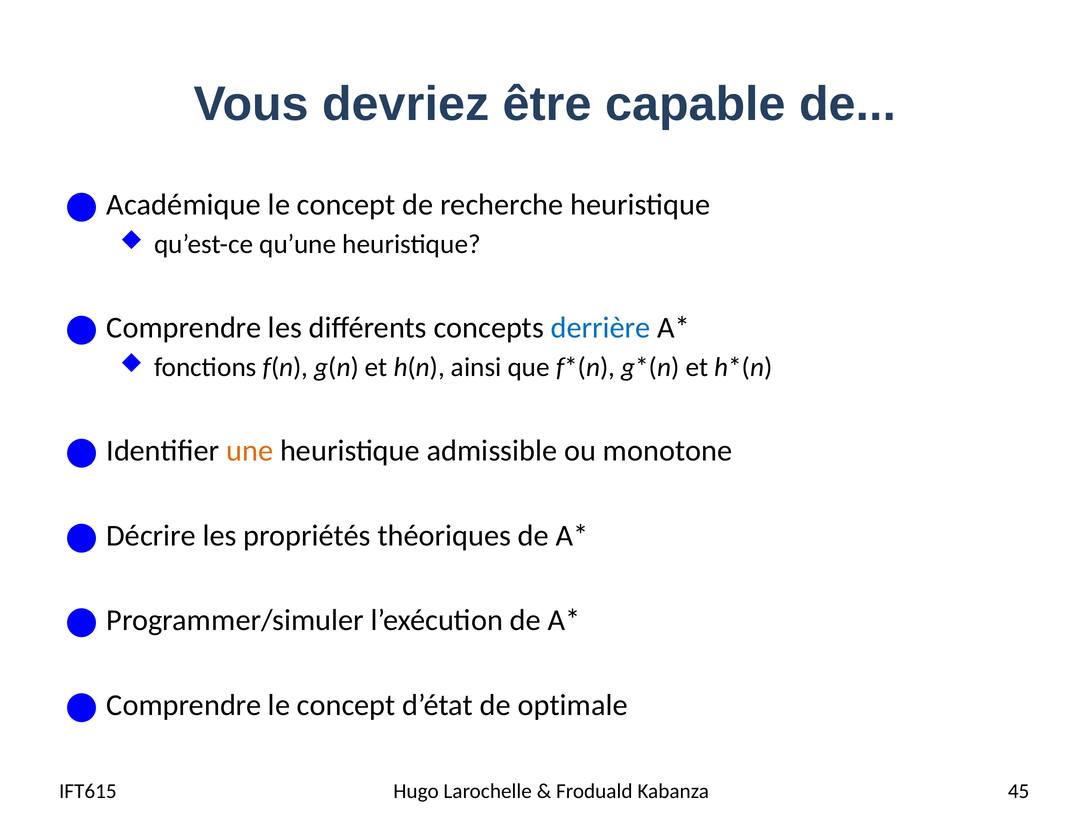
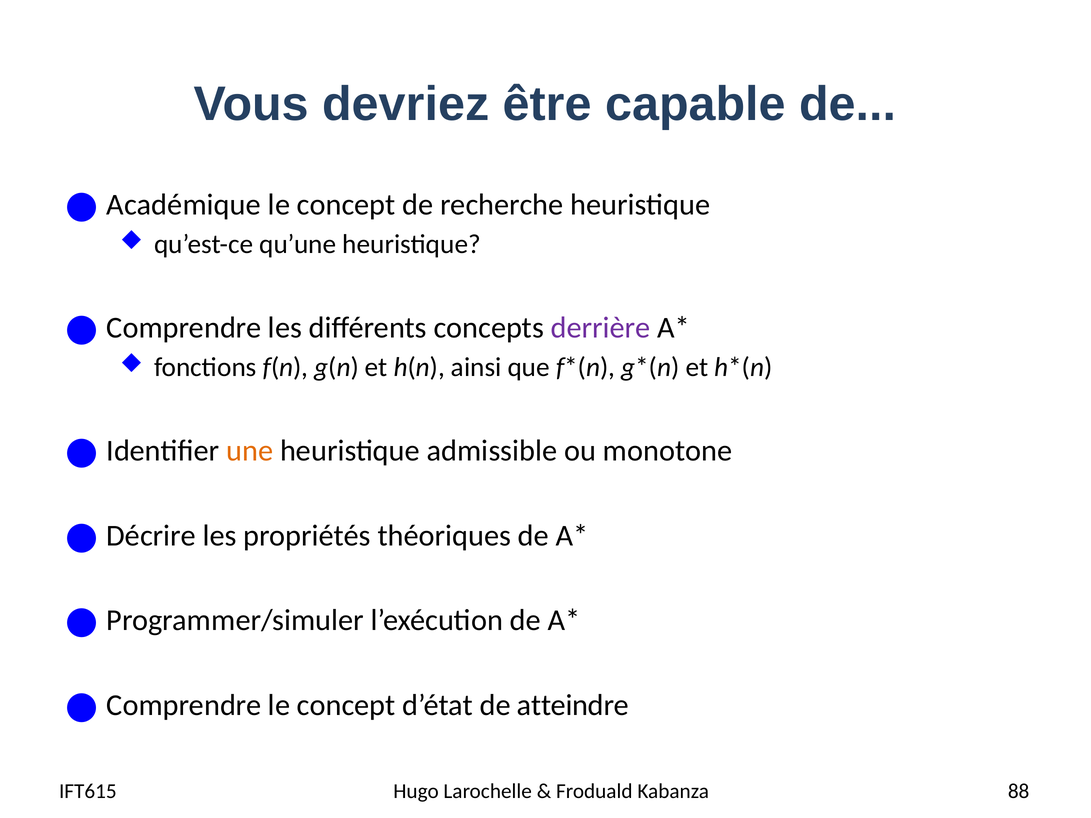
derrière colour: blue -> purple
optimale: optimale -> atteindre
45: 45 -> 88
